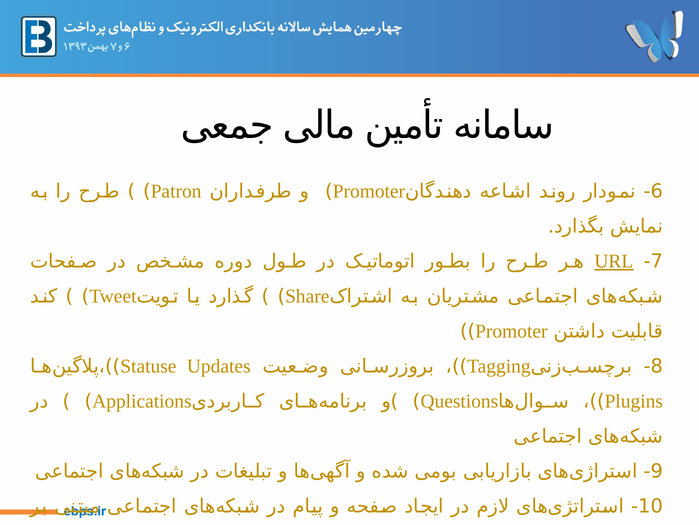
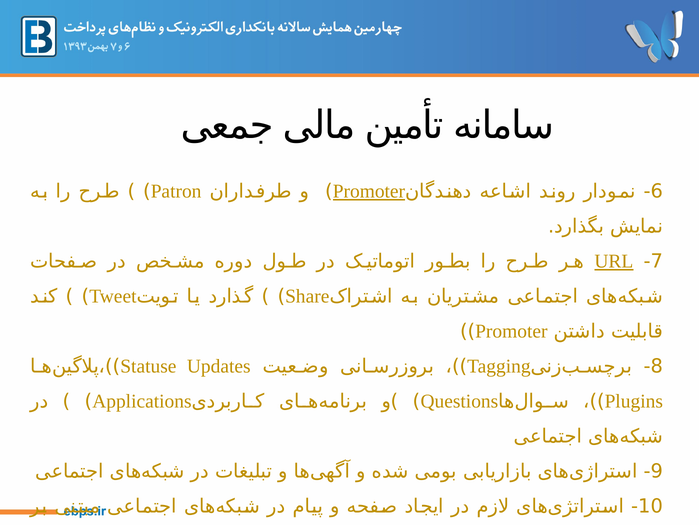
Promoter at (369, 191) underline: none -> present
